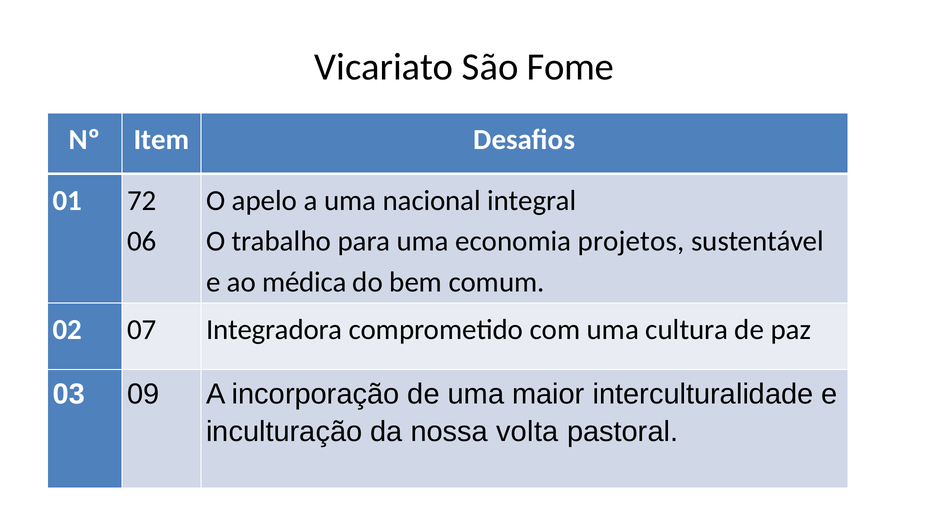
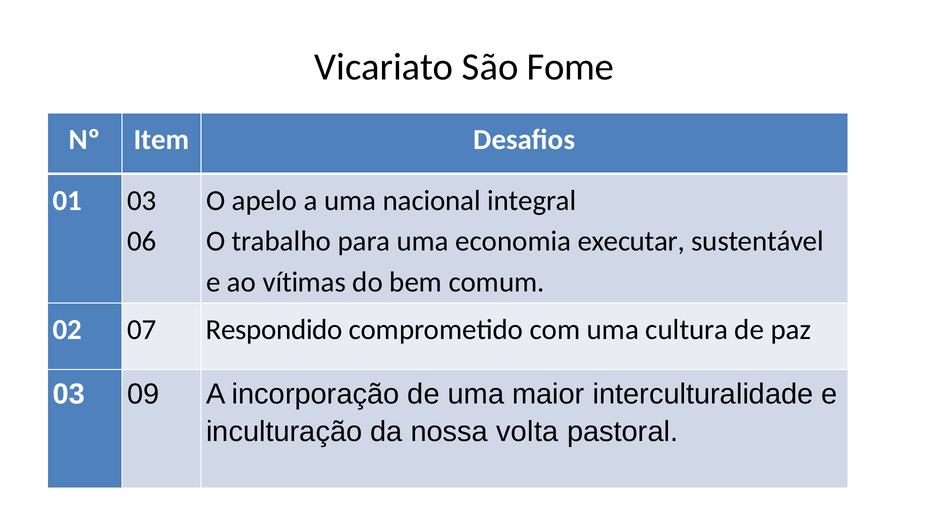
01 72: 72 -> 03
projetos: projetos -> executar
médica: médica -> vítimas
Integradora: Integradora -> Respondido
